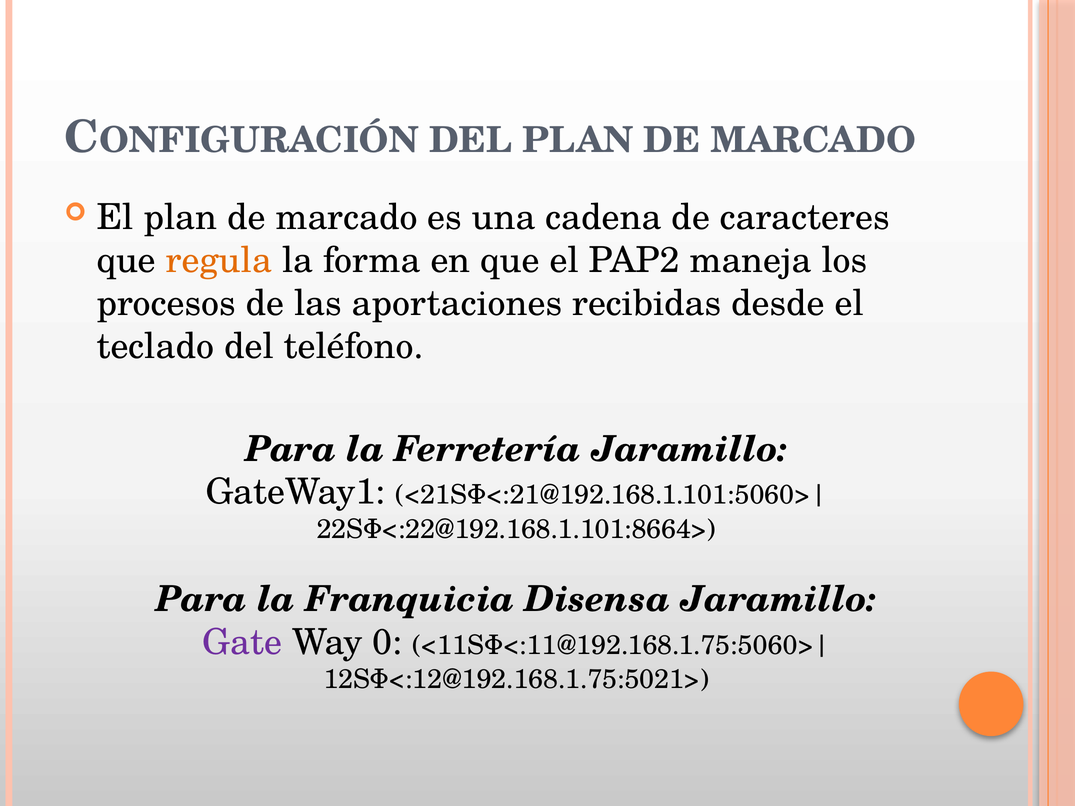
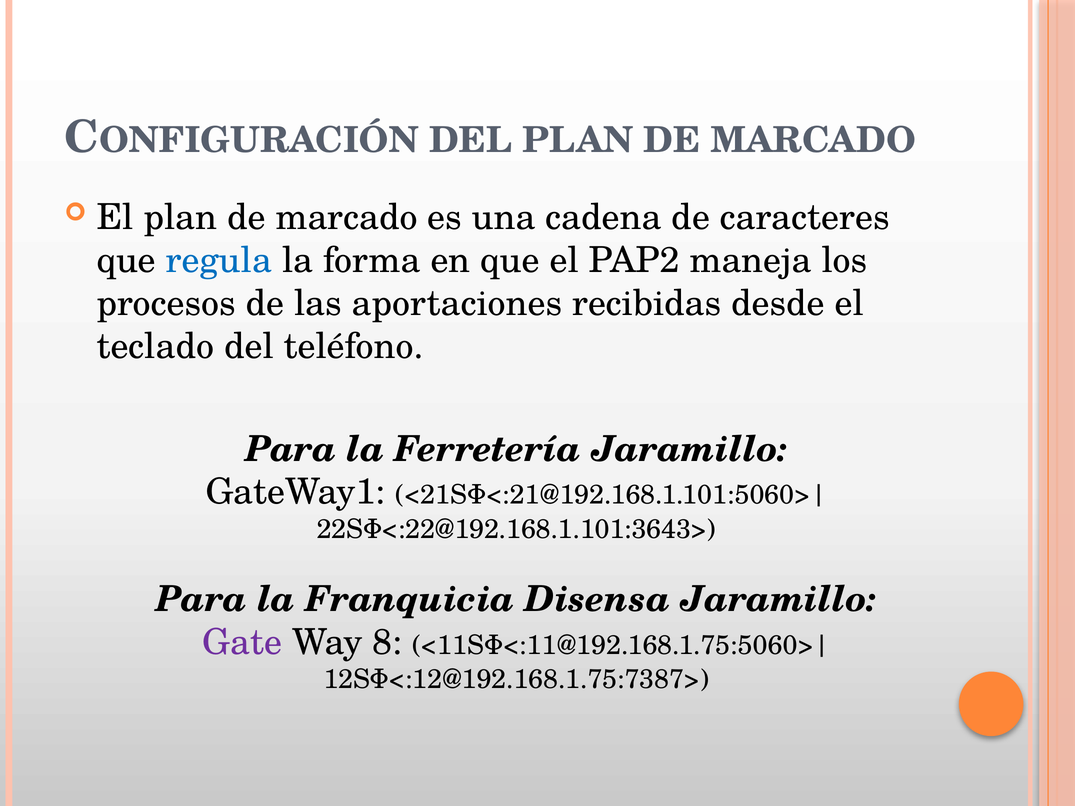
regula colour: orange -> blue
22SΦ<:22@192.168.1.101:8664>: 22SΦ<:22@192.168.1.101:8664> -> 22SΦ<:22@192.168.1.101:3643>
0: 0 -> 8
12SΦ<:12@192.168.1.75:5021>: 12SΦ<:12@192.168.1.75:5021> -> 12SΦ<:12@192.168.1.75:7387>
